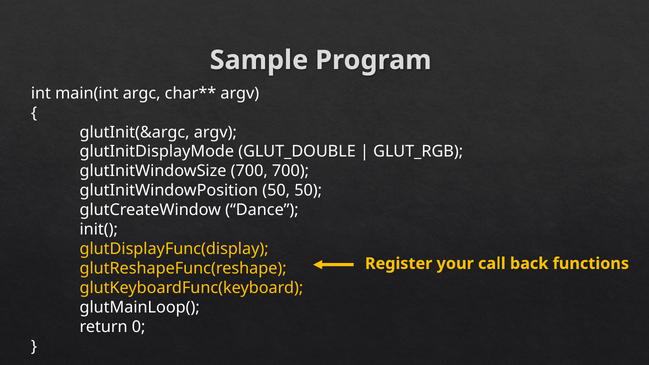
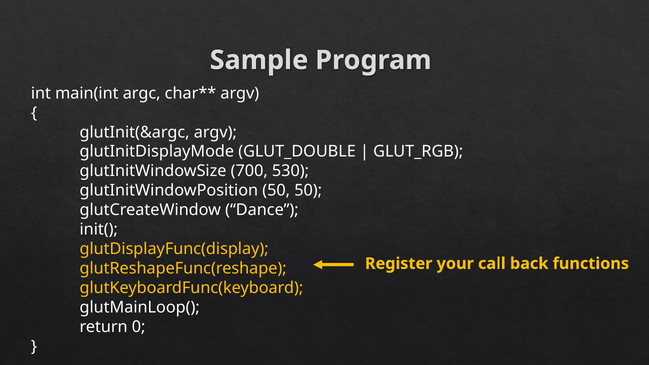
700 700: 700 -> 530
